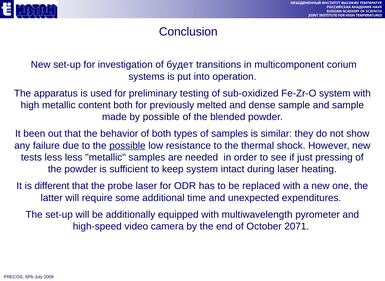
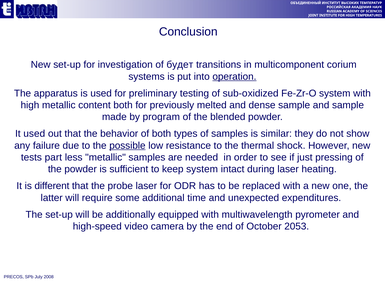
operation underline: none -> present
by possible: possible -> program
It been: been -> used
tests less: less -> part
2071: 2071 -> 2053
